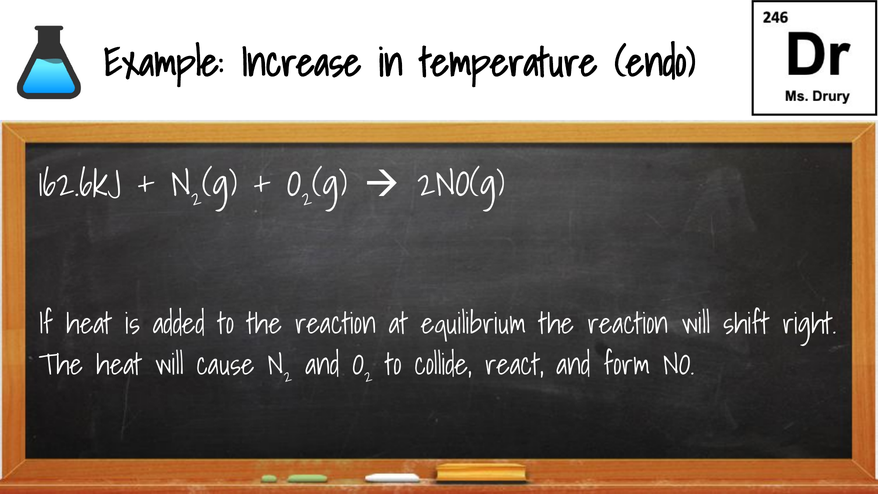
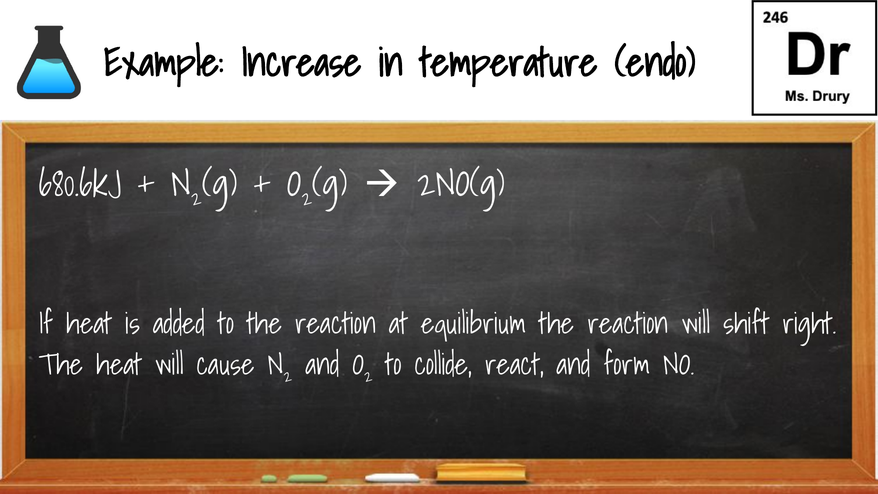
162.6kJ: 162.6kJ -> 680.6kJ
